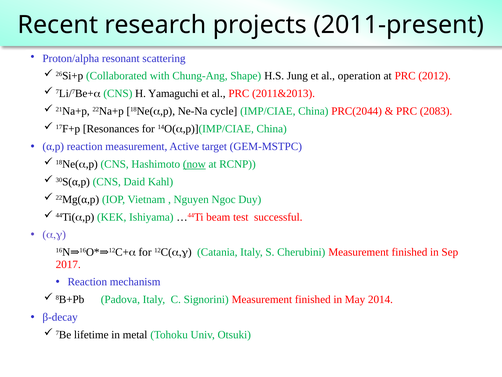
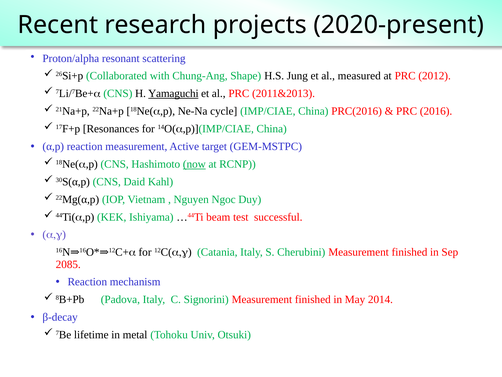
2011-present: 2011-present -> 2020-present
operation: operation -> measured
Yamaguchi underline: none -> present
PRC(2044: PRC(2044 -> PRC(2016
2083: 2083 -> 2016
2017: 2017 -> 2085
